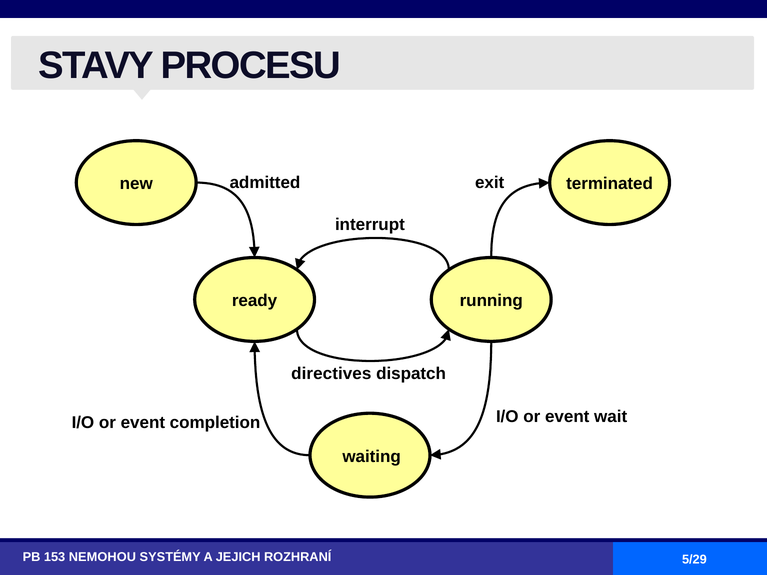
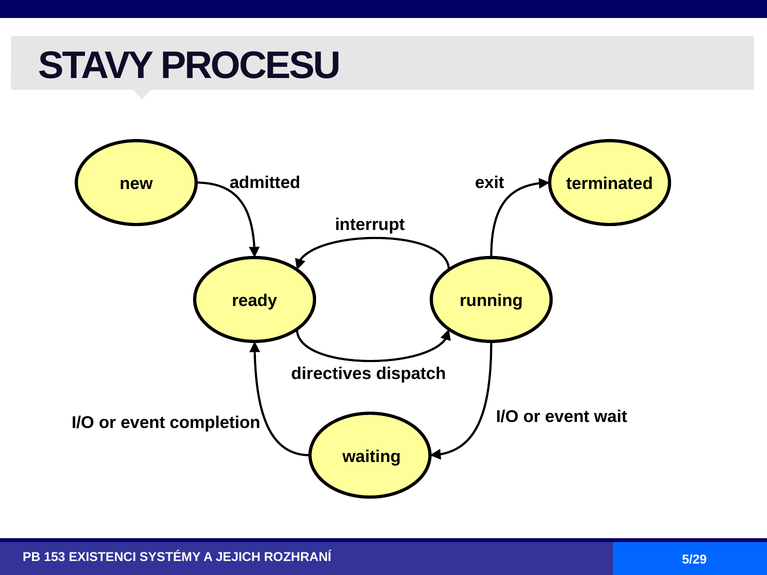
NEMOHOU: NEMOHOU -> EXISTENCI
